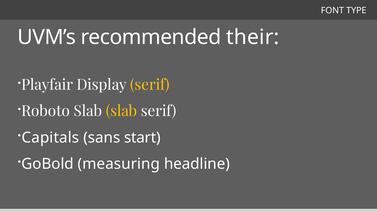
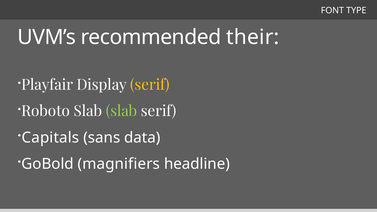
slab at (122, 111) colour: yellow -> light green
start: start -> data
measuring: measuring -> magnifiers
